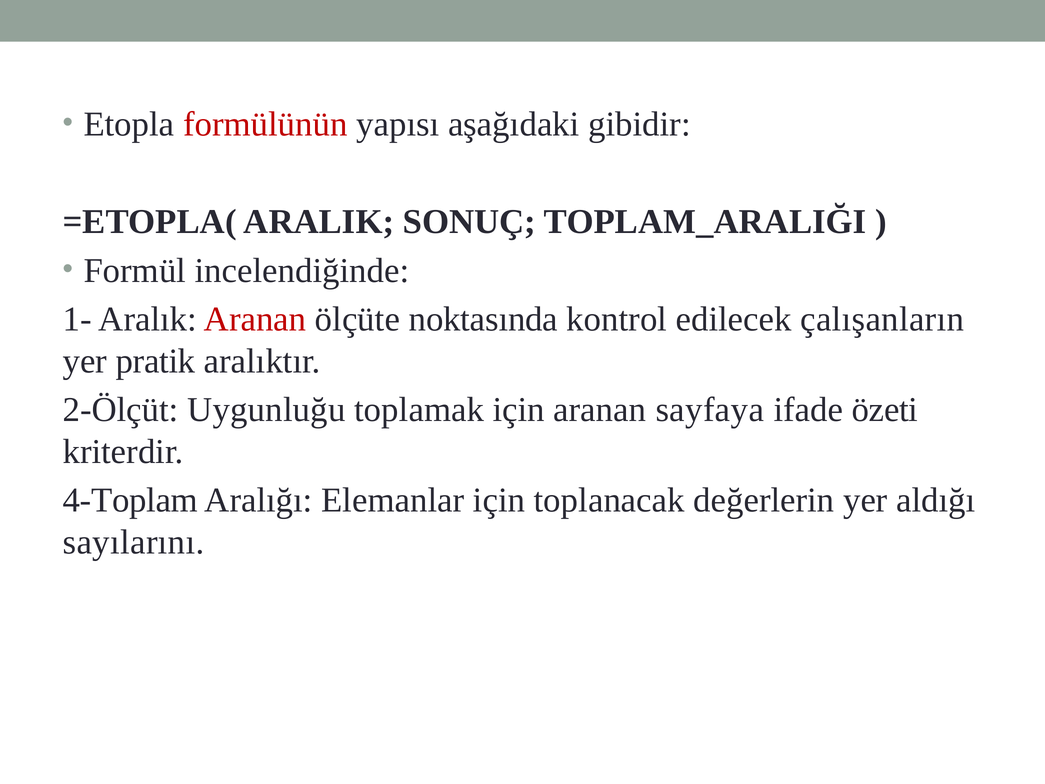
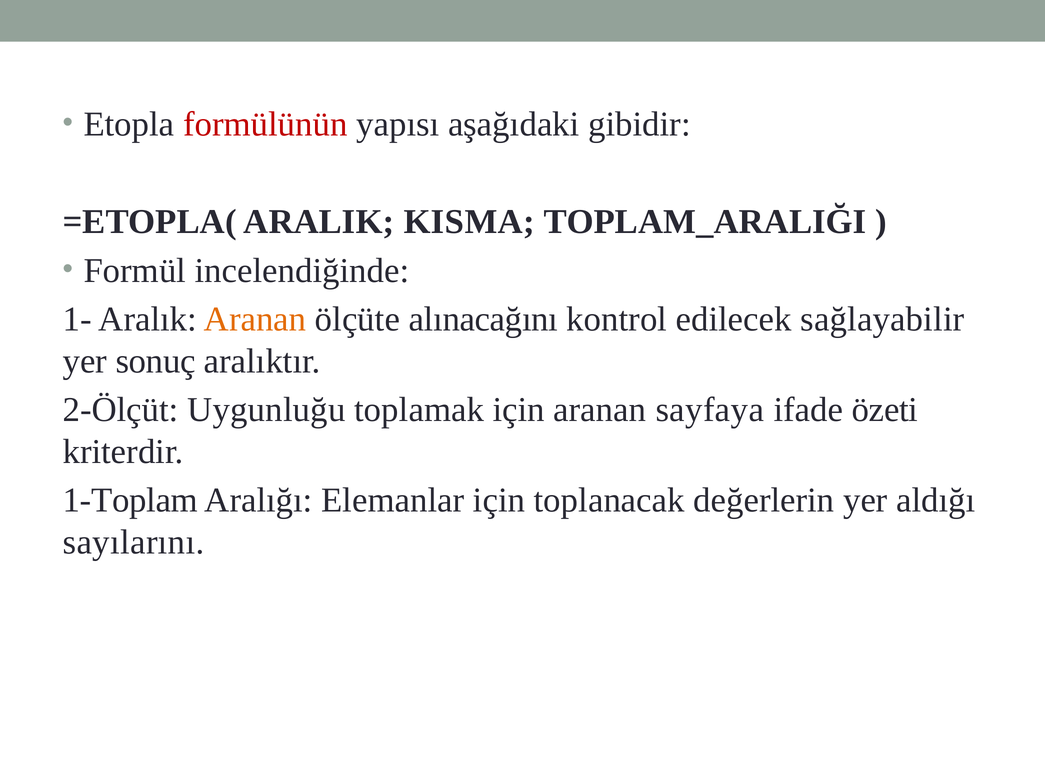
SONUÇ: SONUÇ -> KISMA
Aranan at (255, 319) colour: red -> orange
noktasında: noktasında -> alınacağını
çalışanların: çalışanların -> sağlayabilir
pratik: pratik -> sonuç
4-Toplam: 4-Toplam -> 1-Toplam
